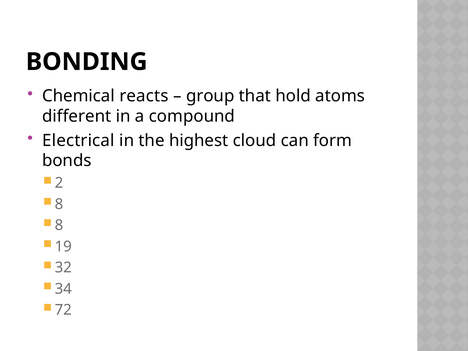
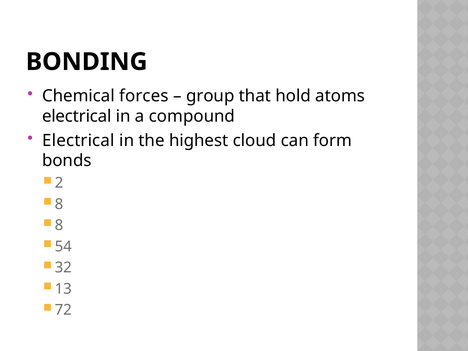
reacts: reacts -> forces
different at (77, 116): different -> electrical
19: 19 -> 54
34: 34 -> 13
